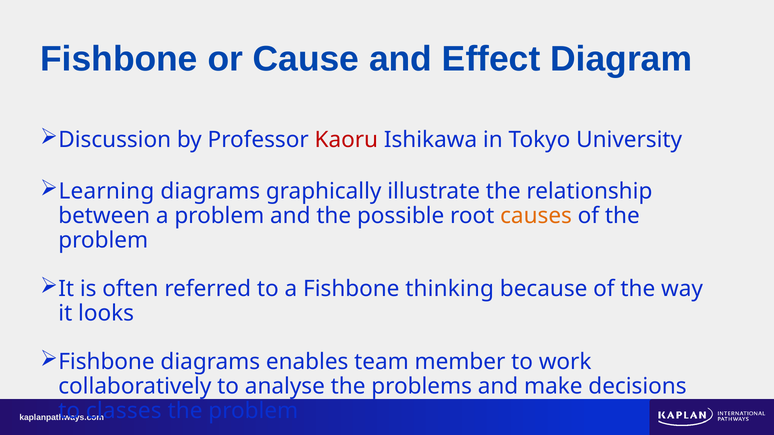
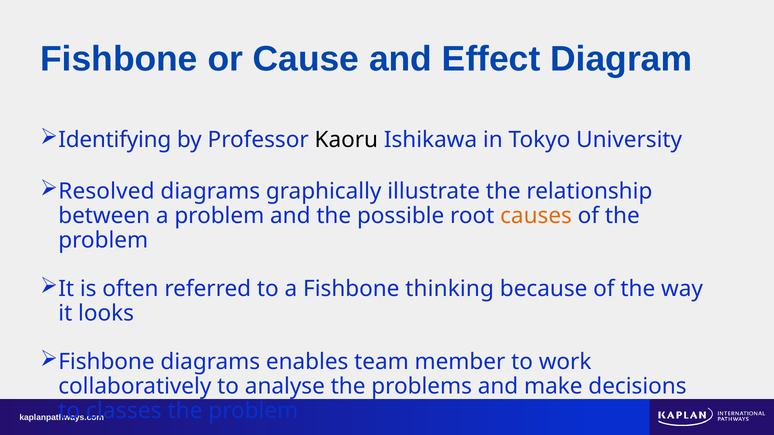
Discussion: Discussion -> Identifying
Kaoru colour: red -> black
Learning: Learning -> Resolved
